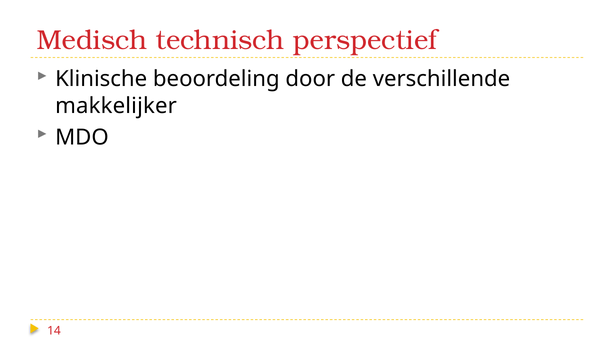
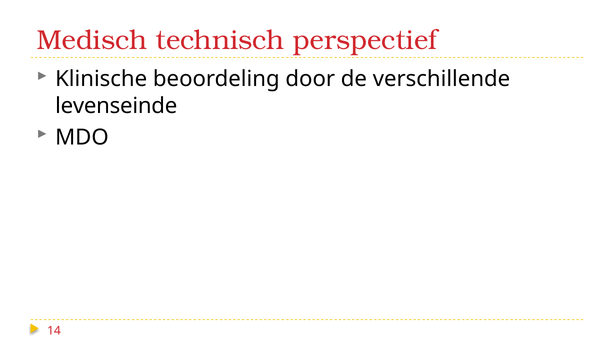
makkelijker: makkelijker -> levenseinde
